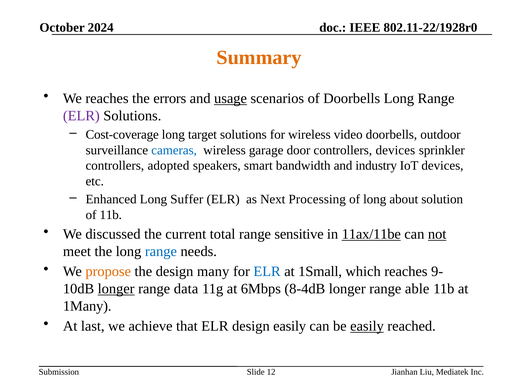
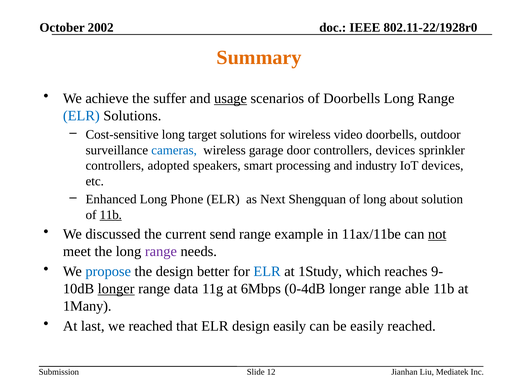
2024: 2024 -> 2002
We reaches: reaches -> achieve
errors: errors -> suffer
ELR at (81, 116) colour: purple -> blue
Cost-coverage: Cost-coverage -> Cost-sensitive
bandwidth: bandwidth -> processing
Suffer: Suffer -> Phone
Processing: Processing -> Shengquan
11b at (111, 215) underline: none -> present
total: total -> send
sensitive: sensitive -> example
11ax/11be underline: present -> none
range at (161, 252) colour: blue -> purple
propose colour: orange -> blue
many: many -> better
1Small: 1Small -> 1Study
8-4dB: 8-4dB -> 0-4dB
we achieve: achieve -> reached
easily at (367, 327) underline: present -> none
